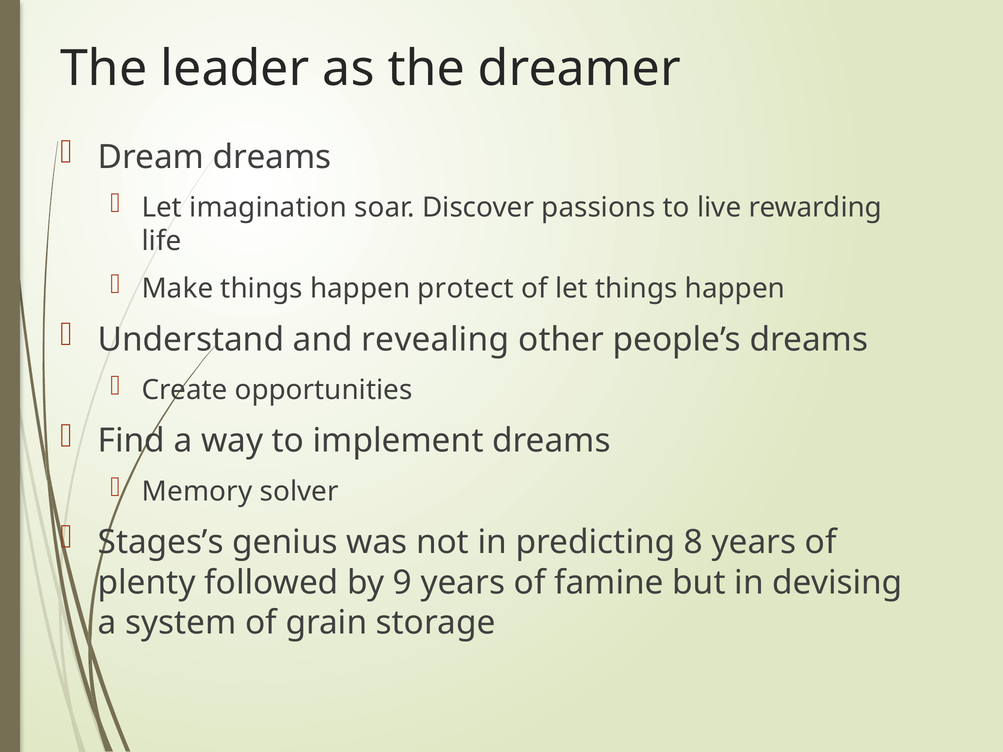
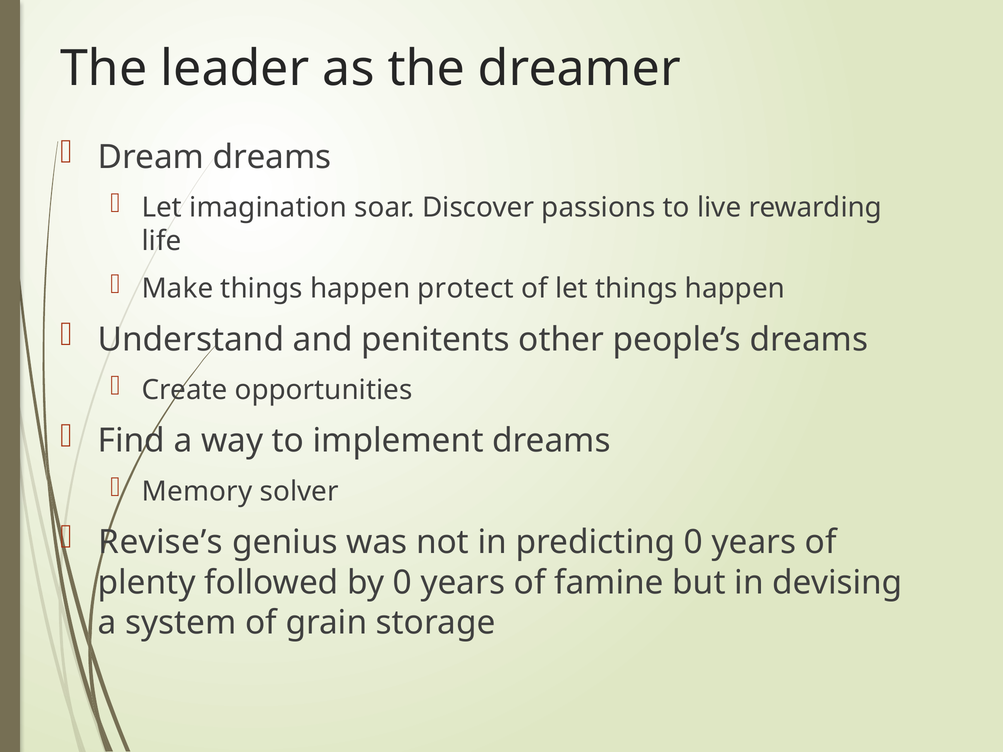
revealing: revealing -> penitents
Stages’s: Stages’s -> Revise’s
predicting 8: 8 -> 0
by 9: 9 -> 0
